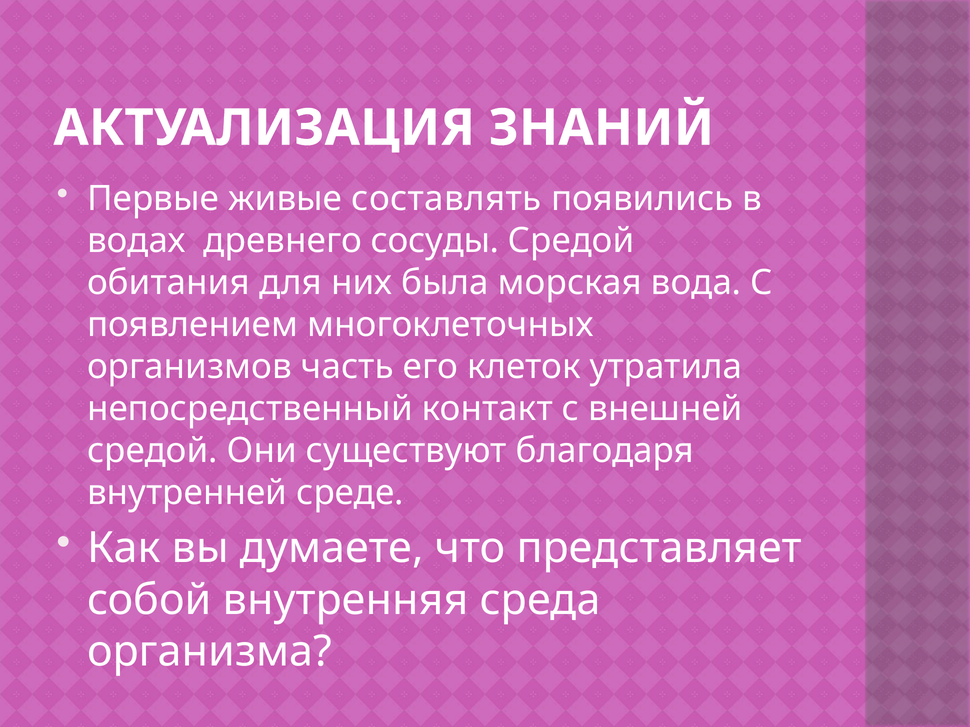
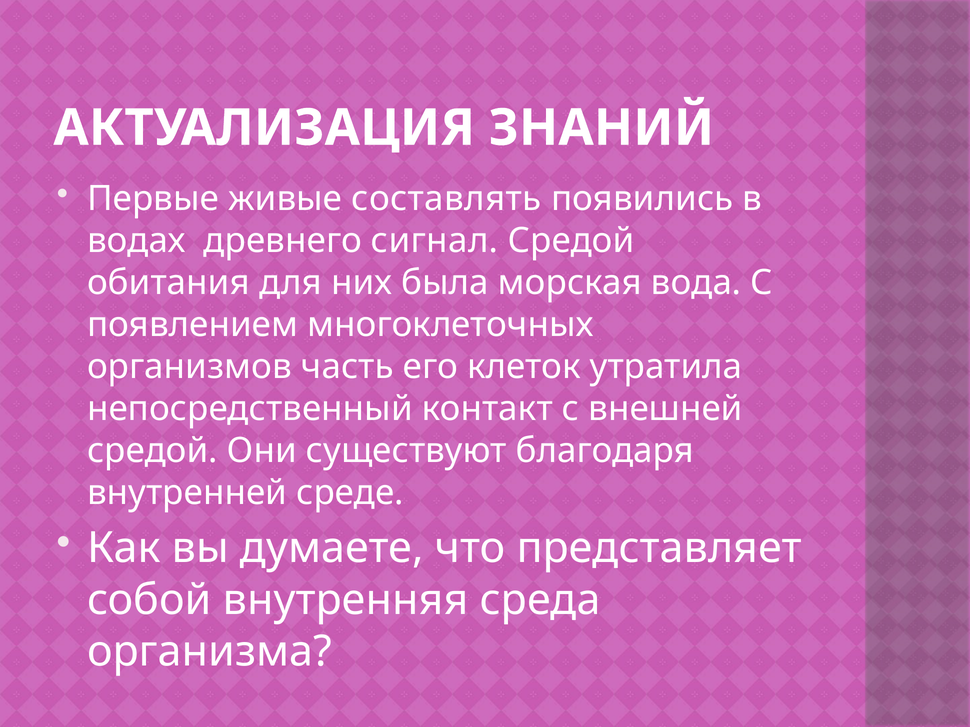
сосуды: сосуды -> сигнал
